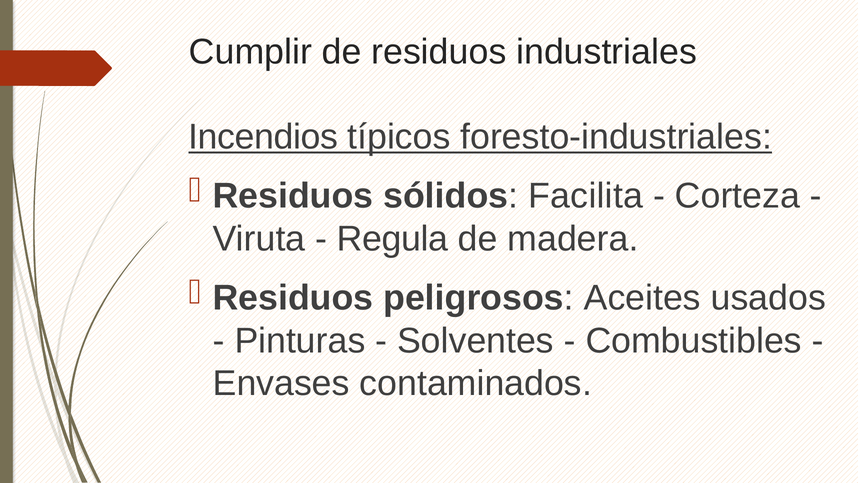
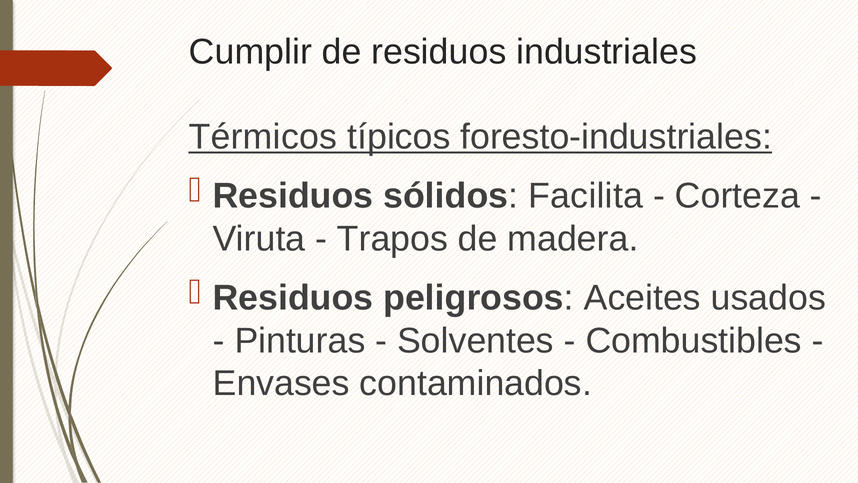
Incendios: Incendios -> Térmicos
Regula: Regula -> Trapos
